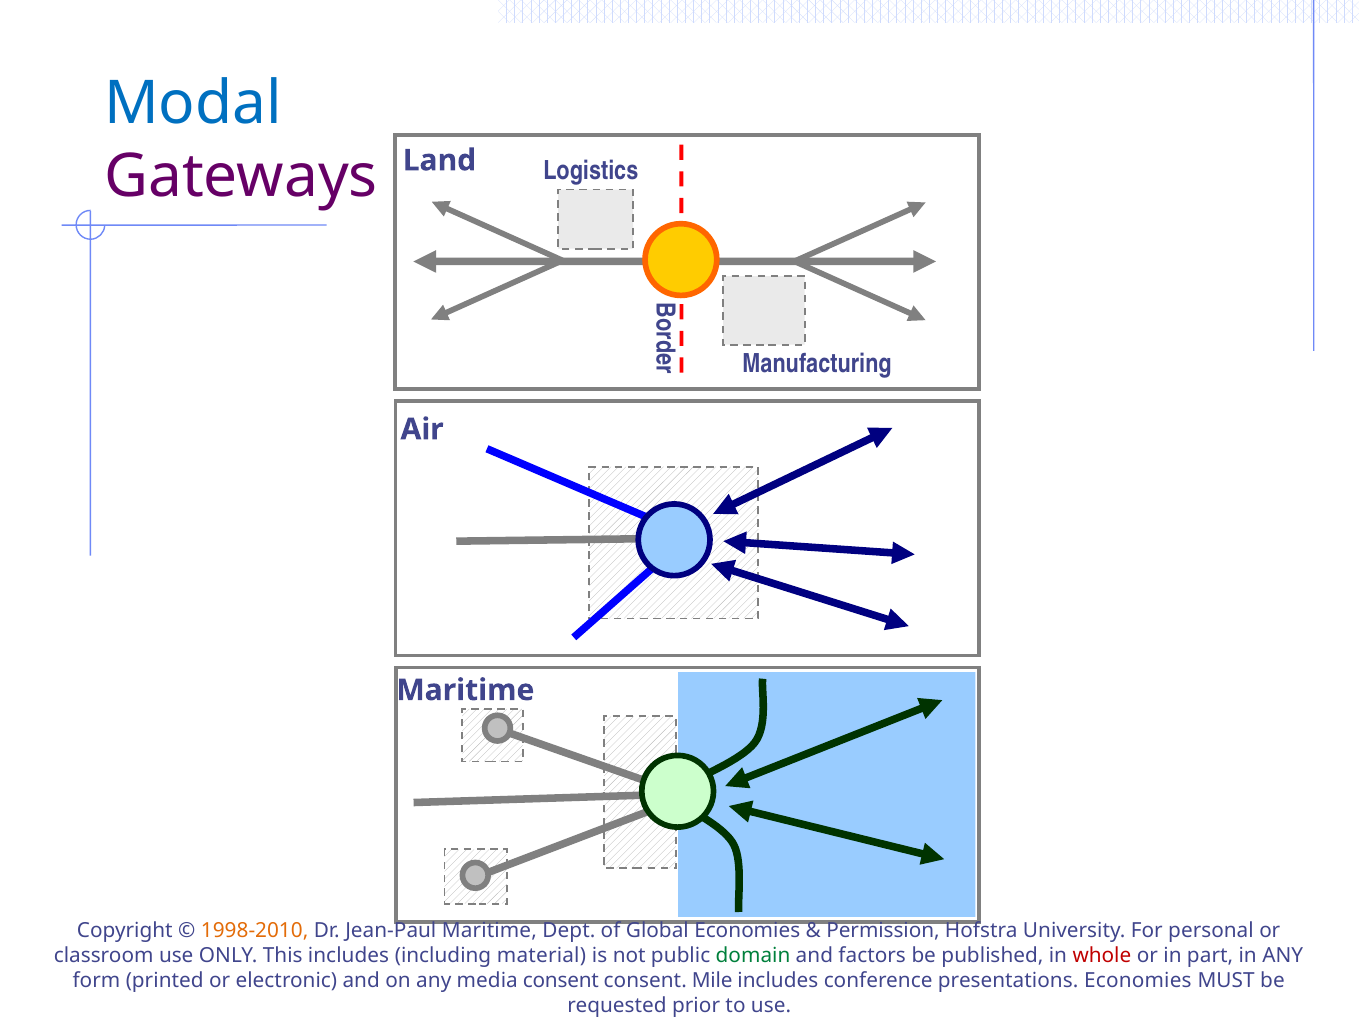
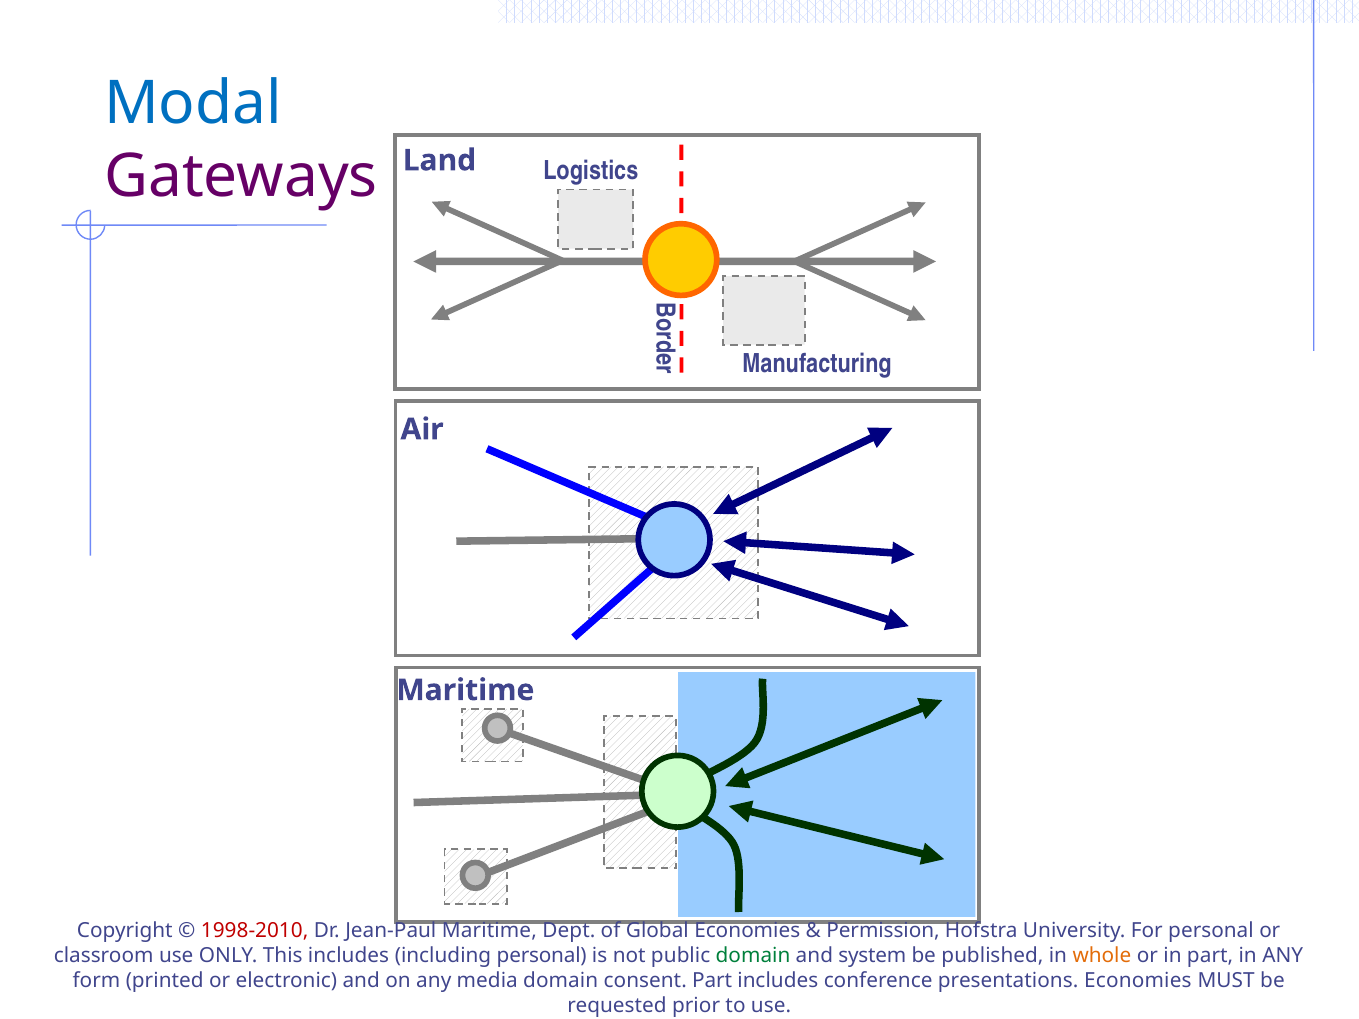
1998-2010 colour: orange -> red
including material: material -> personal
factors: factors -> system
whole colour: red -> orange
media consent: consent -> domain
consent Mile: Mile -> Part
